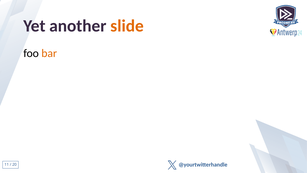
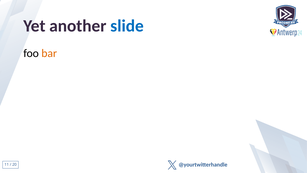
slide colour: orange -> blue
